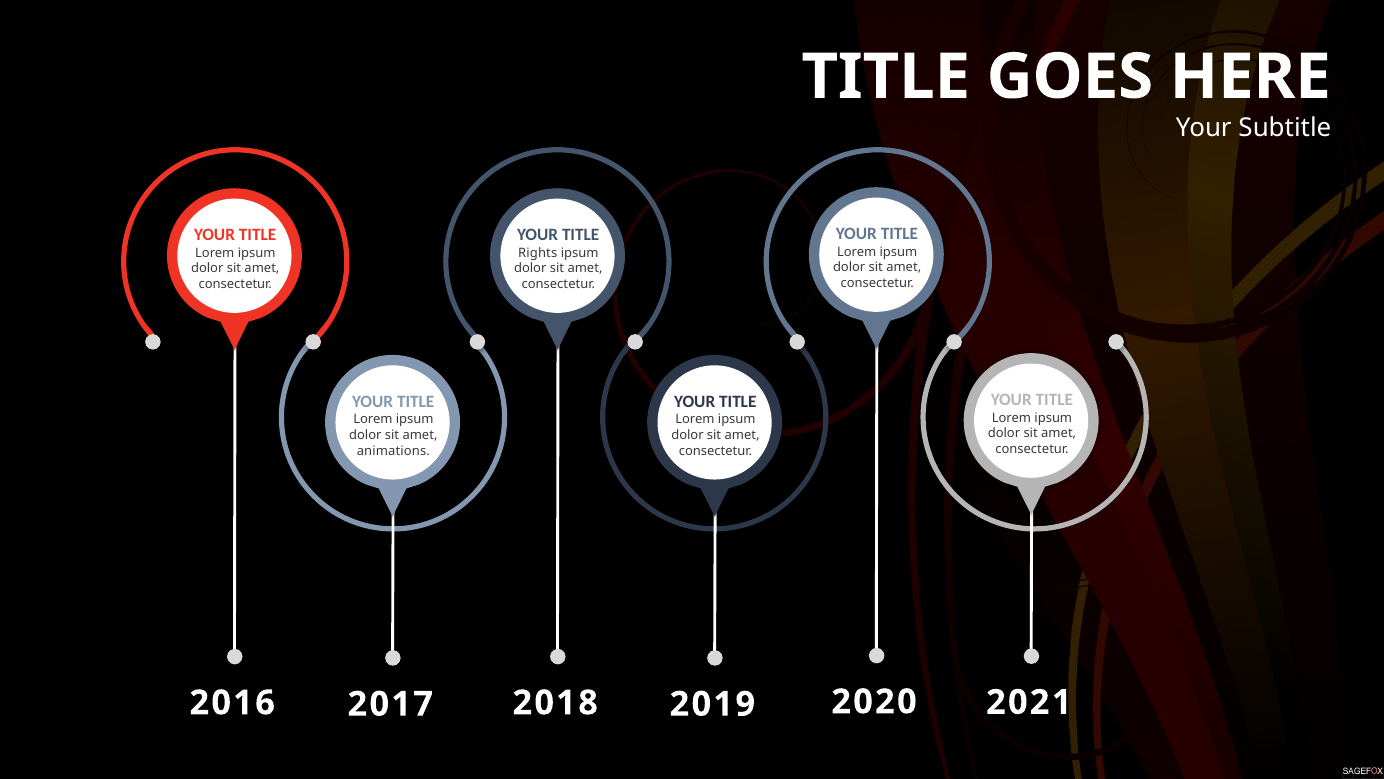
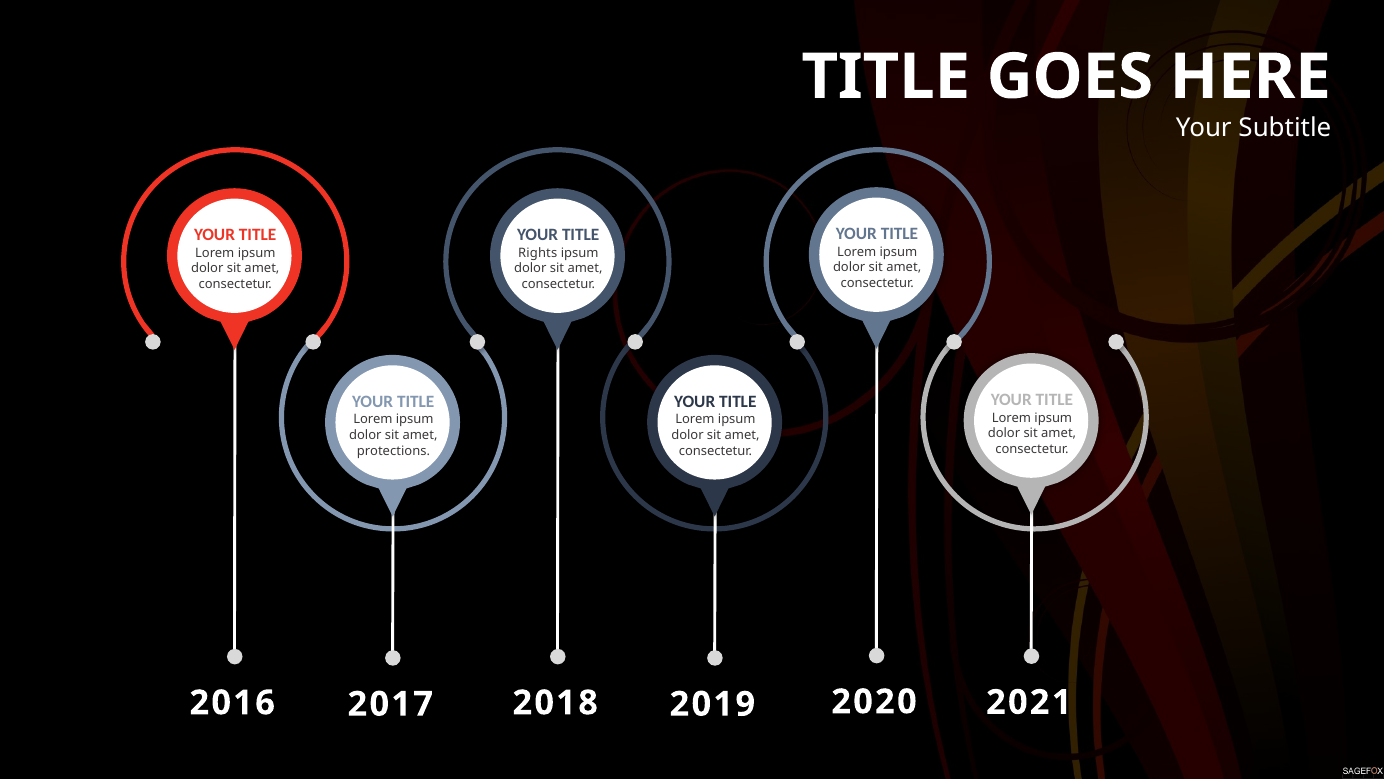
animations: animations -> protections
